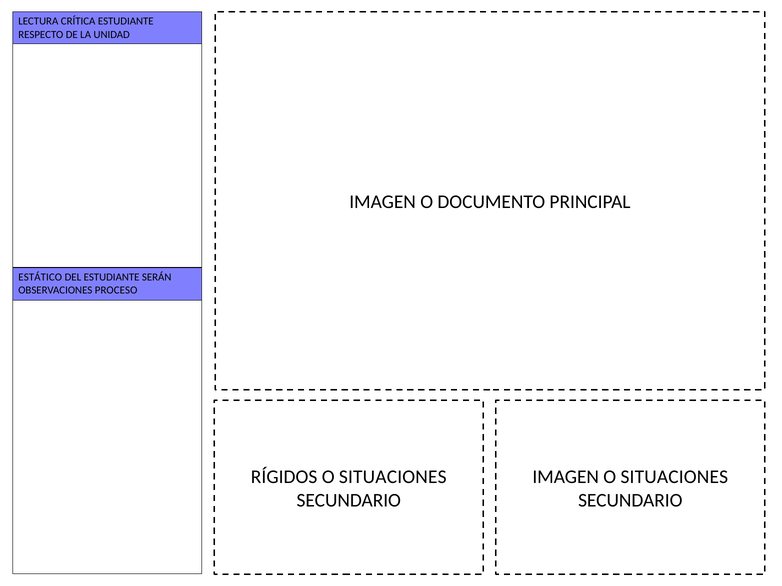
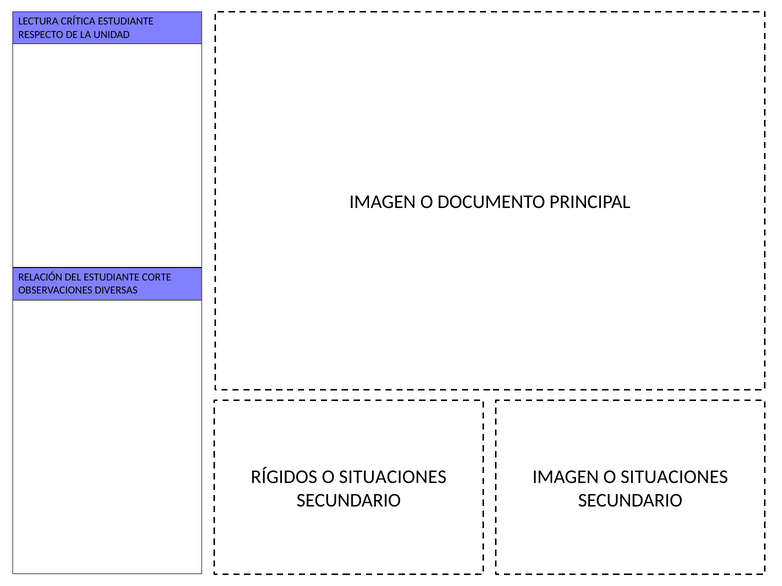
ESTÁTICO: ESTÁTICO -> RELACIÓN
SERÁN: SERÁN -> CORTE
PROCESO: PROCESO -> DIVERSAS
